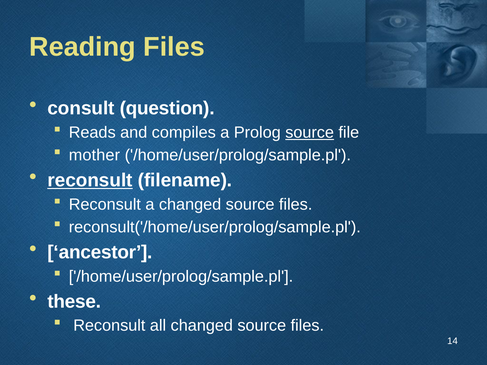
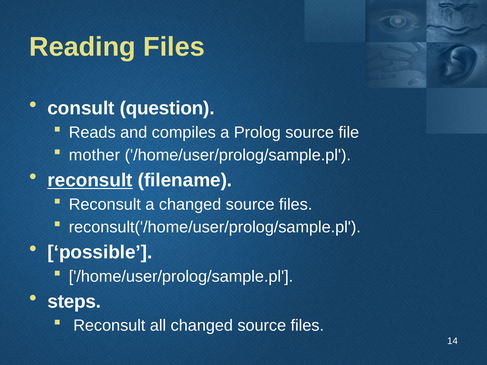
source at (310, 133) underline: present -> none
ancestor: ancestor -> possible
these: these -> steps
